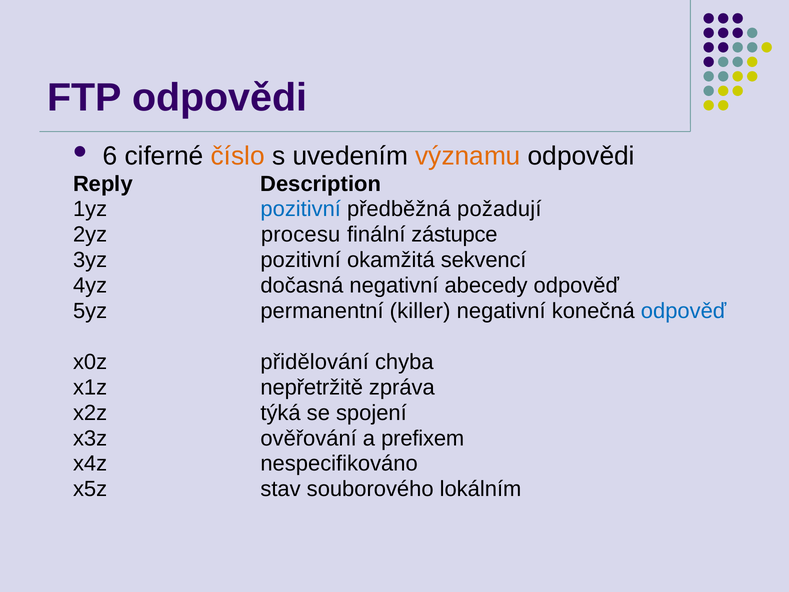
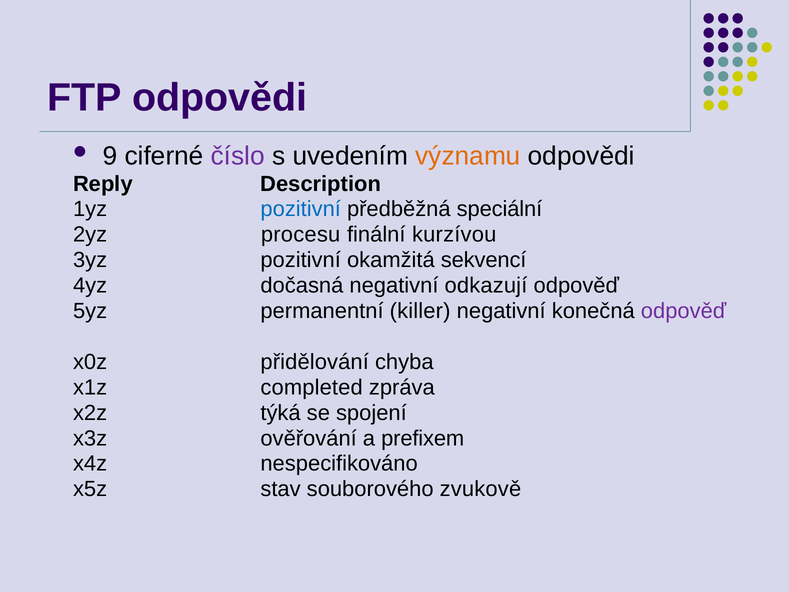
6: 6 -> 9
číslo colour: orange -> purple
požadují: požadují -> speciální
zástupce: zástupce -> kurzívou
abecedy: abecedy -> odkazují
odpověď at (684, 311) colour: blue -> purple
nepřetržitě: nepřetržitě -> completed
lokálním: lokálním -> zvukově
